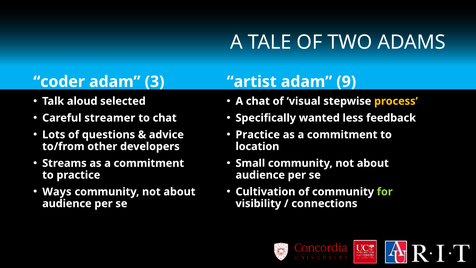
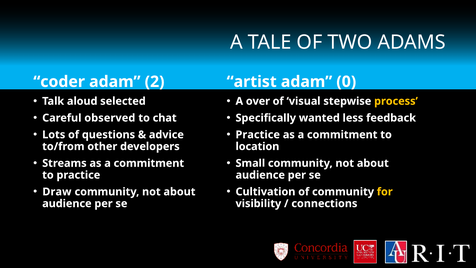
9: 9 -> 0
3: 3 -> 2
A chat: chat -> over
streamer: streamer -> observed
Ways: Ways -> Draw
for colour: light green -> yellow
